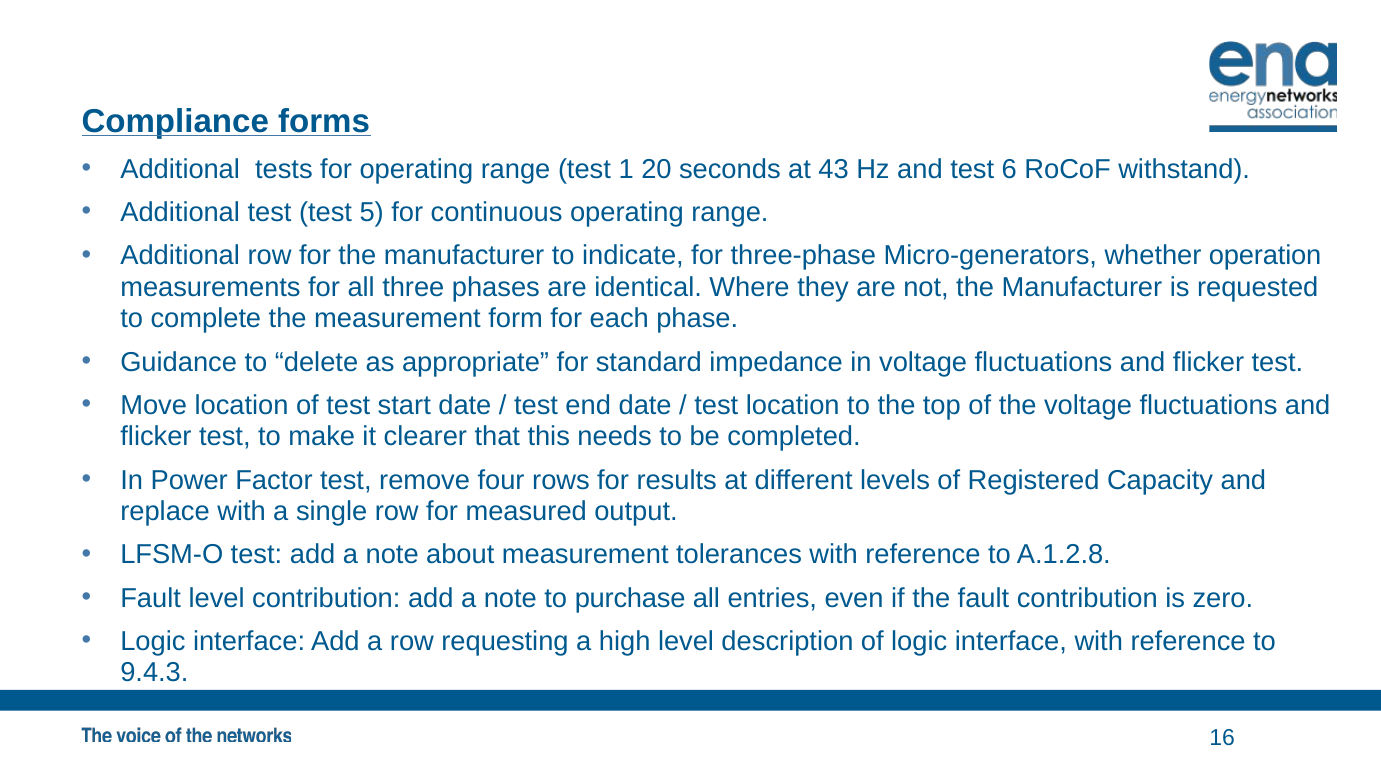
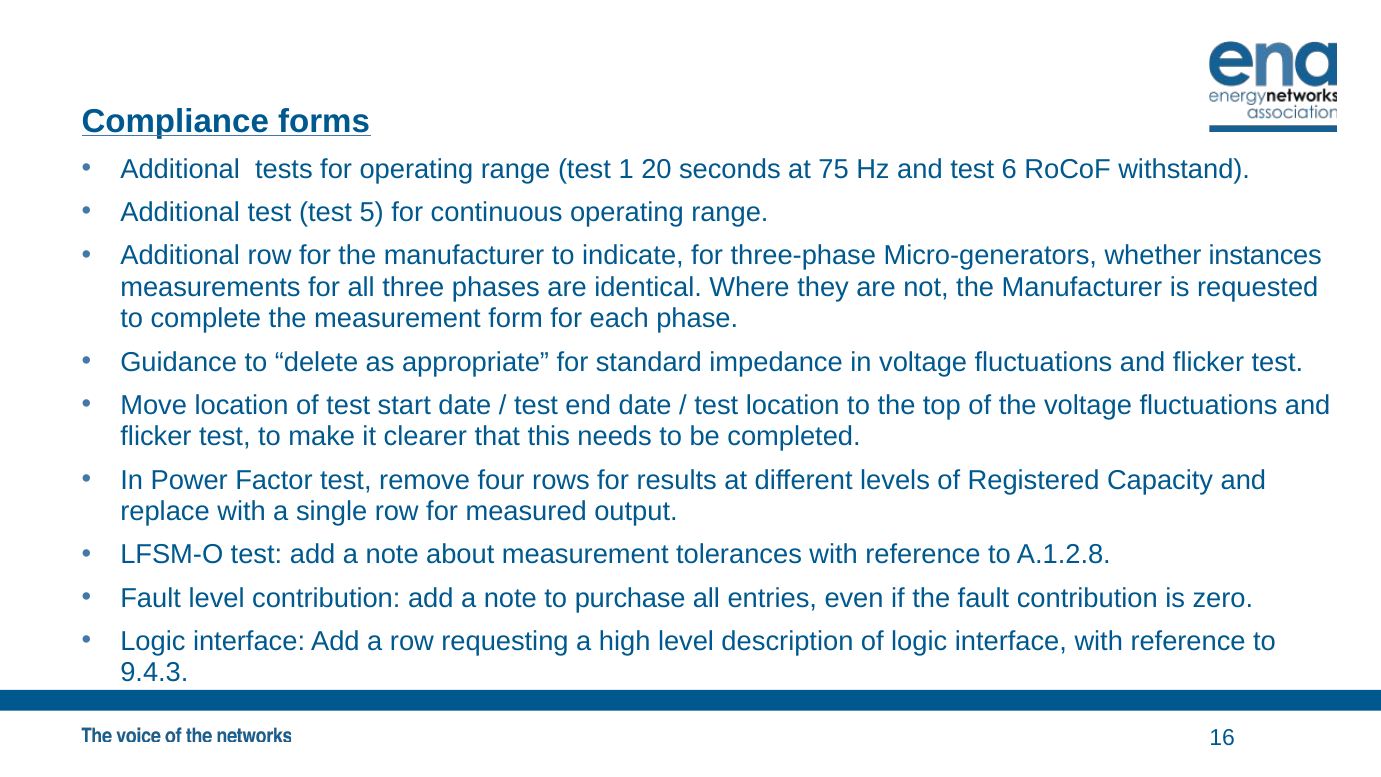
43: 43 -> 75
operation: operation -> instances
